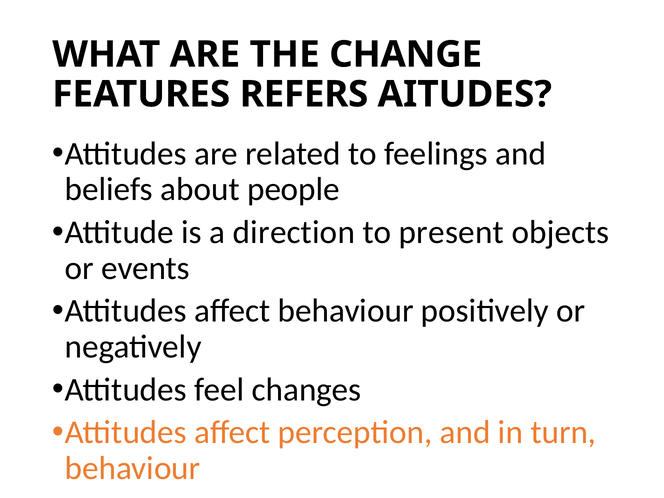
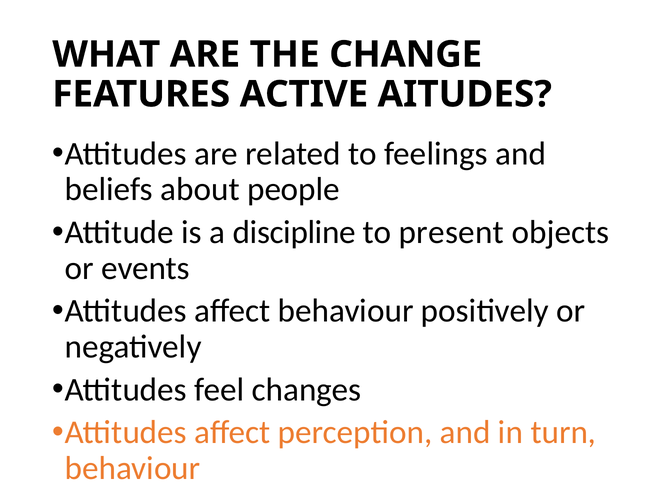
REFERS: REFERS -> ACTIVE
direction: direction -> discipline
